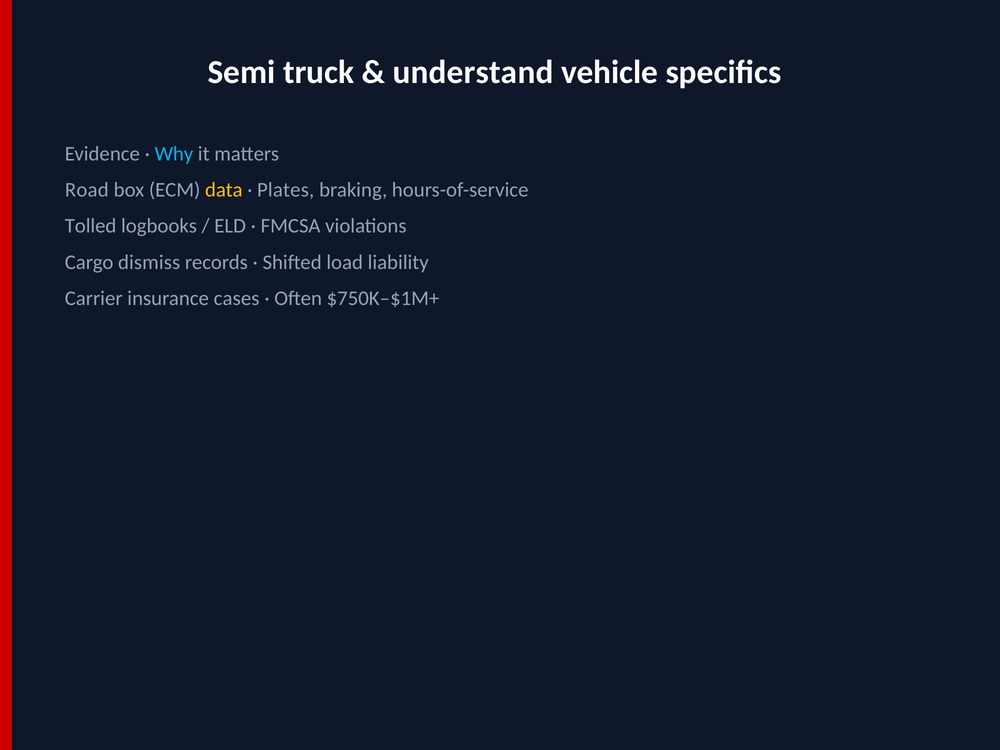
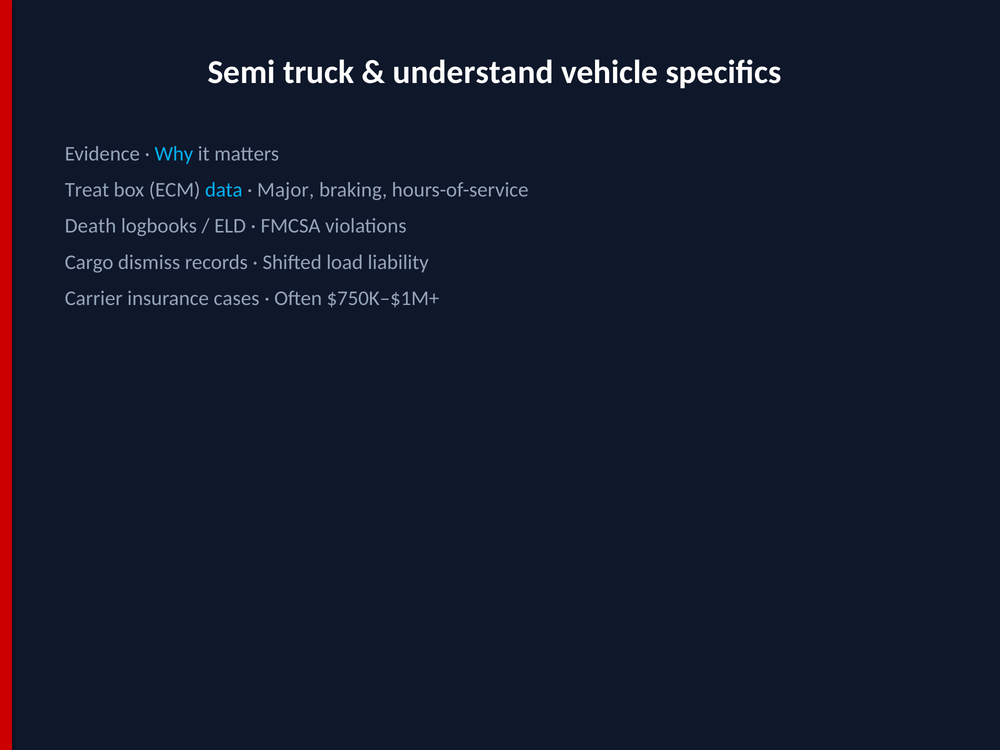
Road: Road -> Treat
data colour: yellow -> light blue
Plates: Plates -> Major
Tolled: Tolled -> Death
